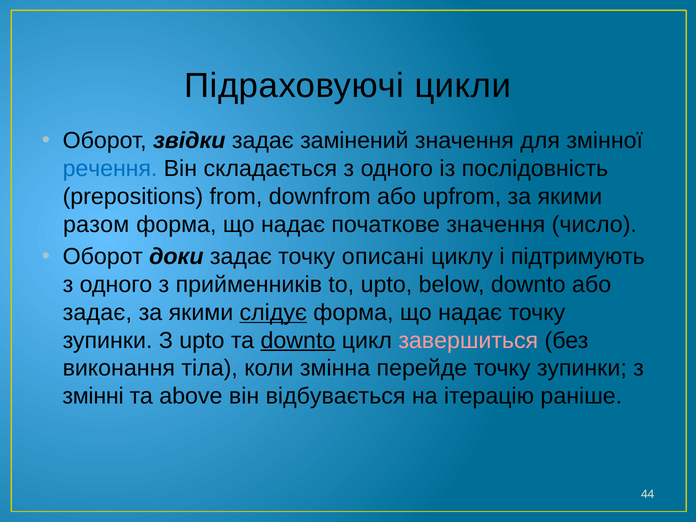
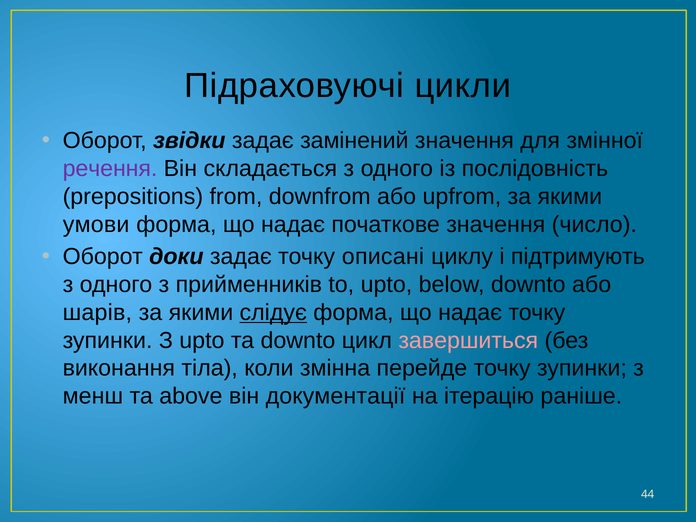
речення colour: blue -> purple
разом: разом -> умови
задає at (97, 313): задає -> шарів
downto at (298, 340) underline: present -> none
змінні: змінні -> менш
відбувається: відбувається -> документації
